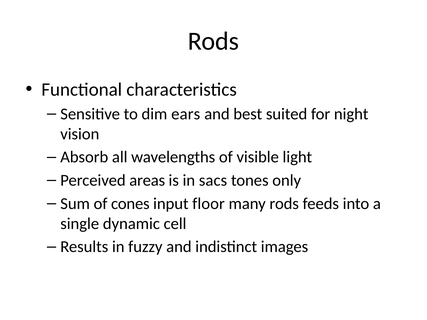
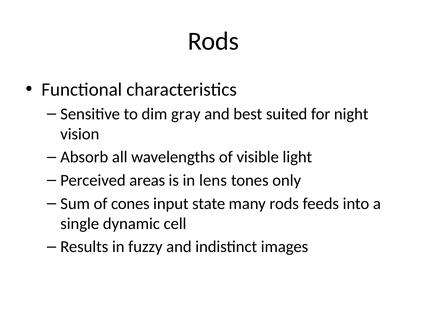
ears: ears -> gray
sacs: sacs -> lens
floor: floor -> state
